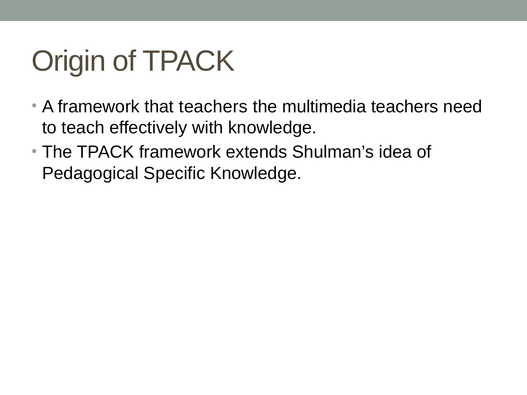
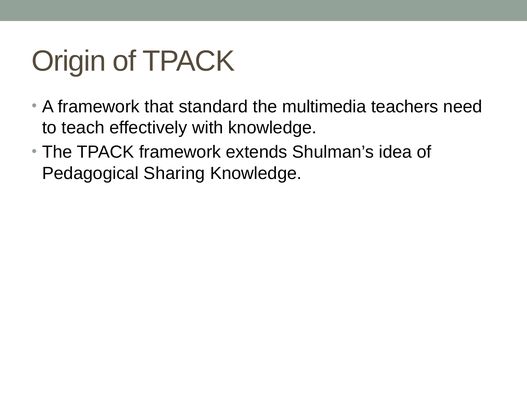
that teachers: teachers -> standard
Specific: Specific -> Sharing
